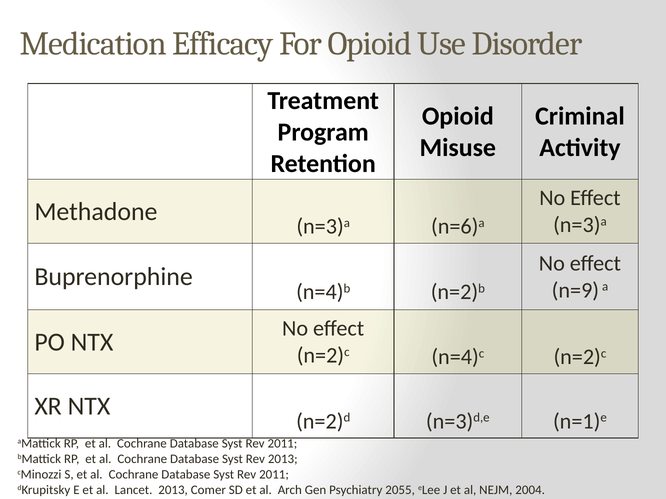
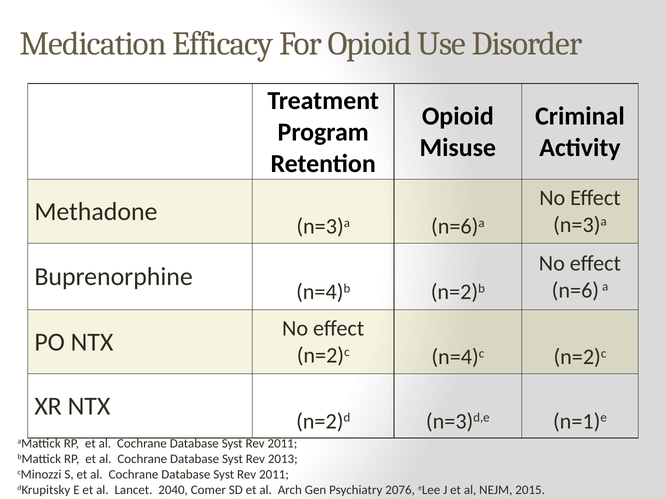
n=9: n=9 -> n=6
Lancet 2013: 2013 -> 2040
2055: 2055 -> 2076
2004: 2004 -> 2015
